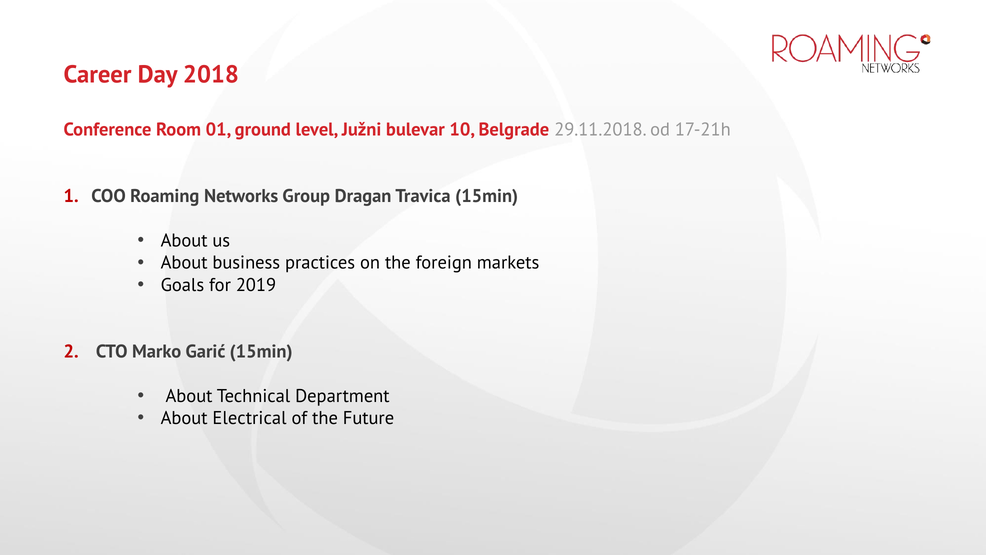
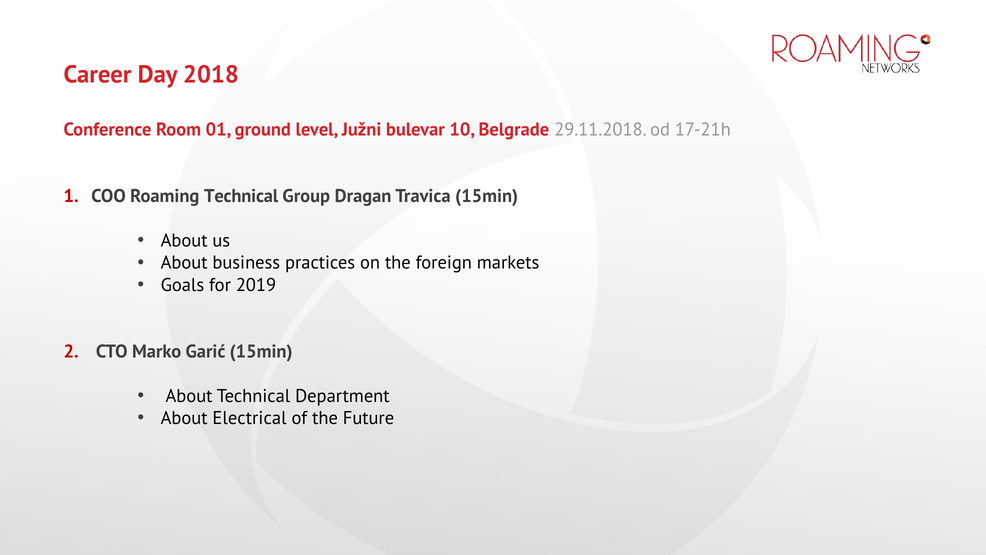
Roaming Networks: Networks -> Technical
